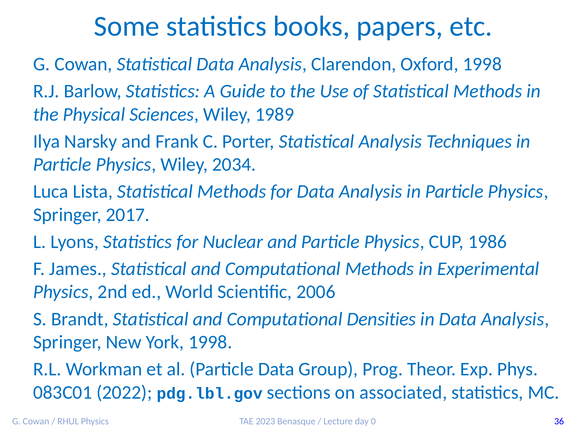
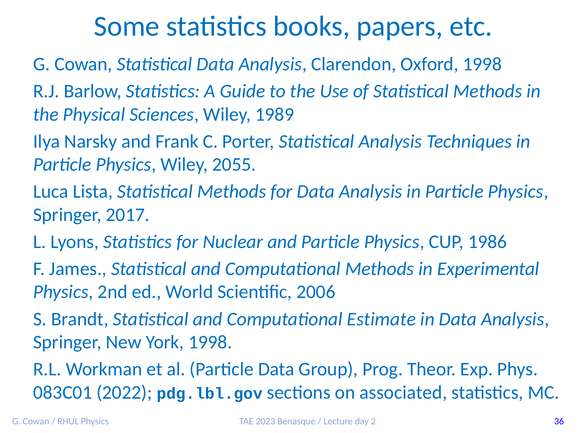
2034: 2034 -> 2055
Densities: Densities -> Estimate
0: 0 -> 2
